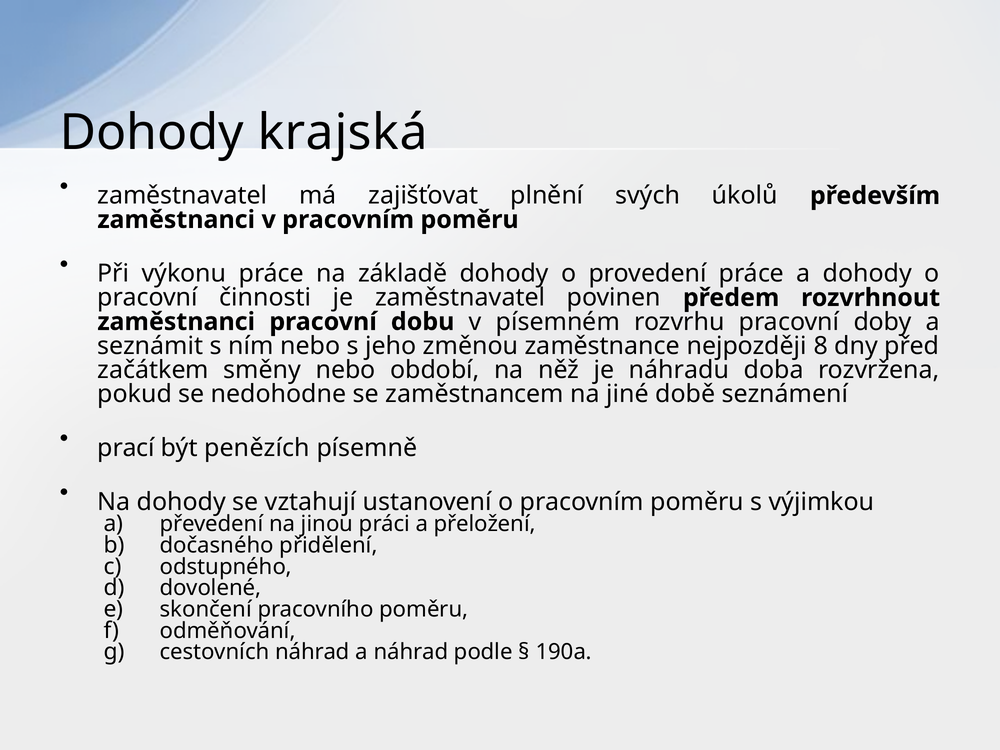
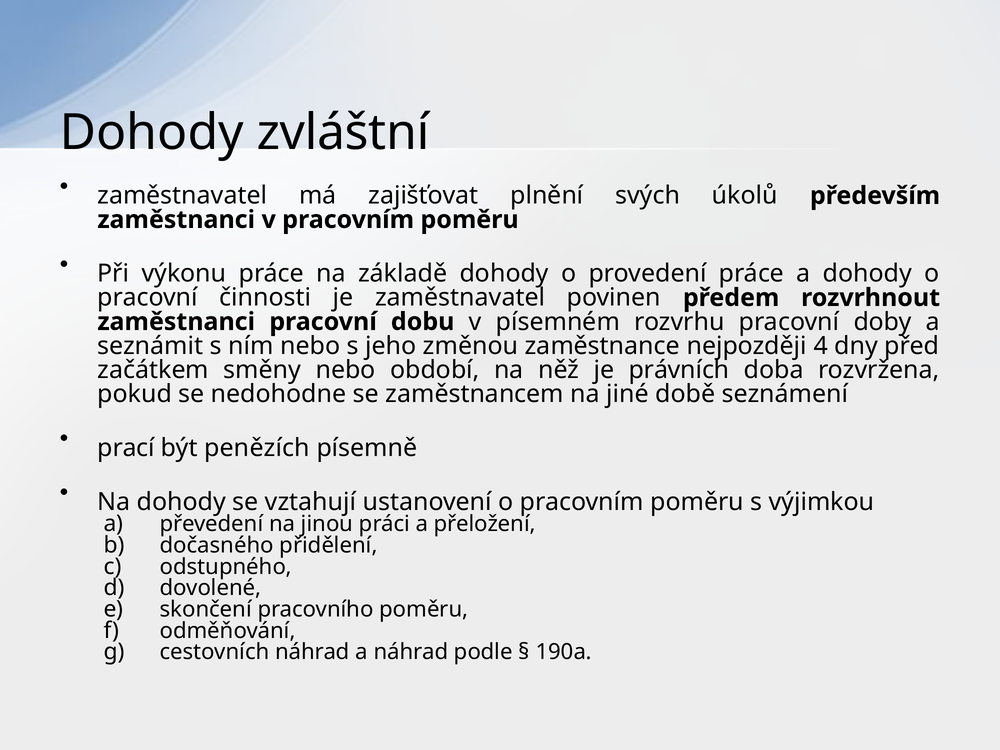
krajská: krajská -> zvláštní
8: 8 -> 4
náhradu: náhradu -> právních
